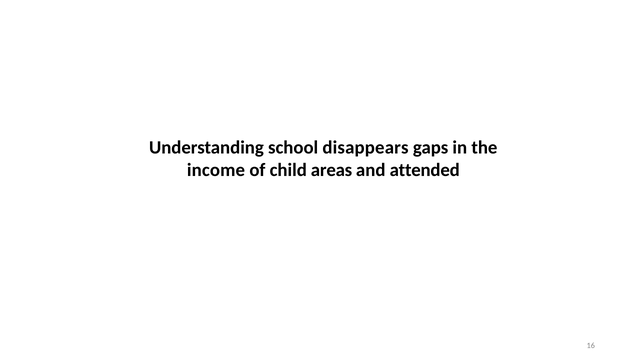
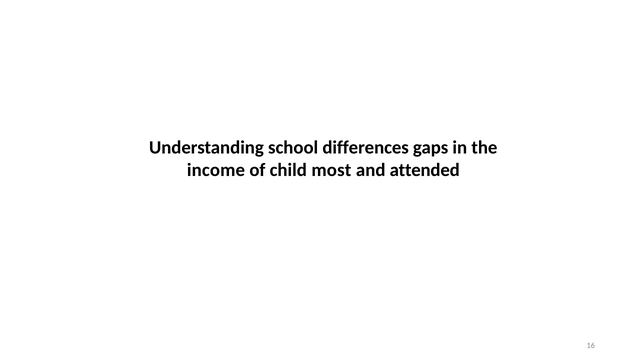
disappears: disappears -> differences
areas: areas -> most
